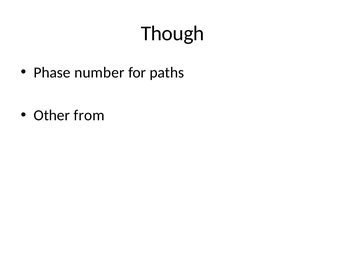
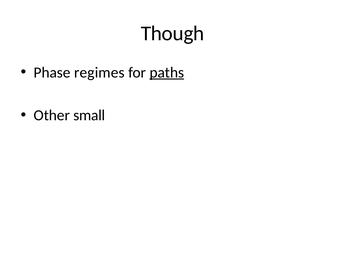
number: number -> regimes
paths underline: none -> present
from: from -> small
